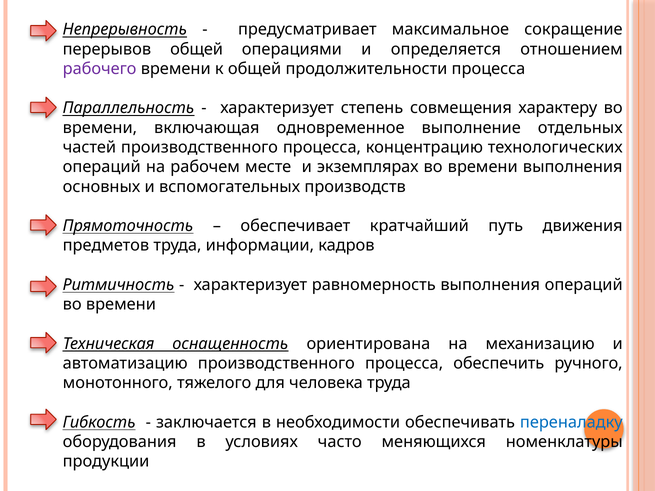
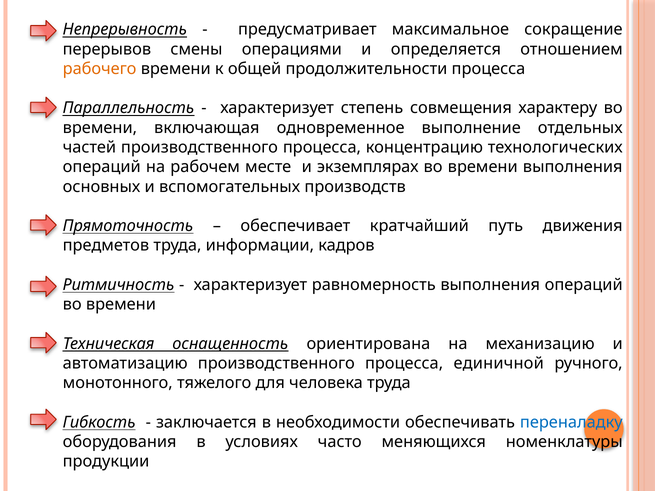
перерывов общей: общей -> смены
рабочего colour: purple -> orange
обеспечить: обеспечить -> единичной
